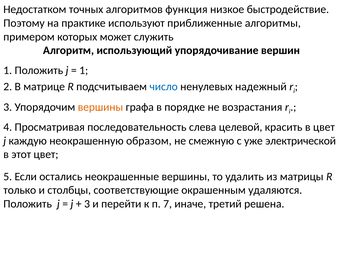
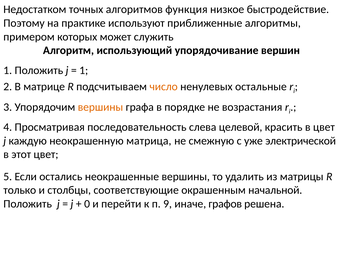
число colour: blue -> orange
надежный: надежный -> остальные
образом: образом -> матрица
удаляются: удаляются -> начальной
3 at (87, 204): 3 -> 0
7: 7 -> 9
третий: третий -> графов
